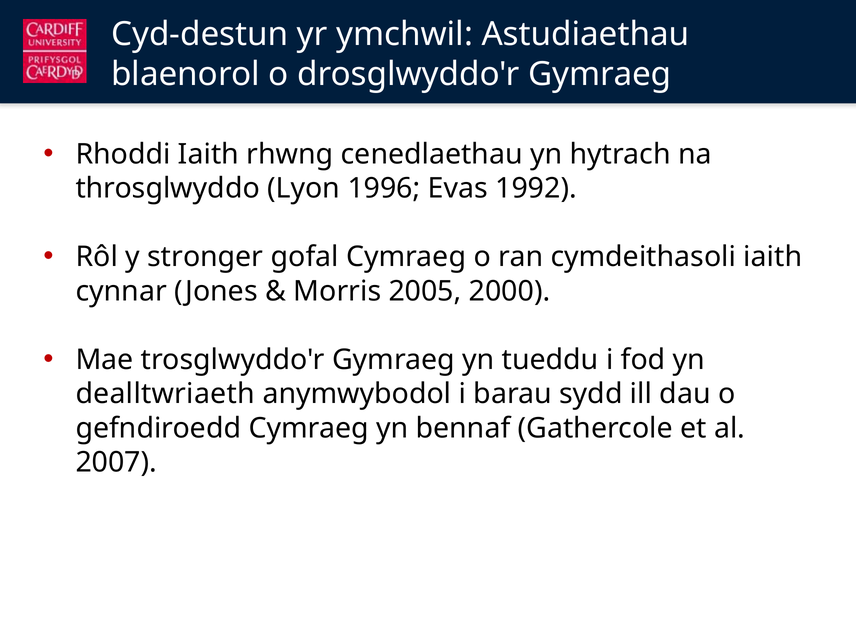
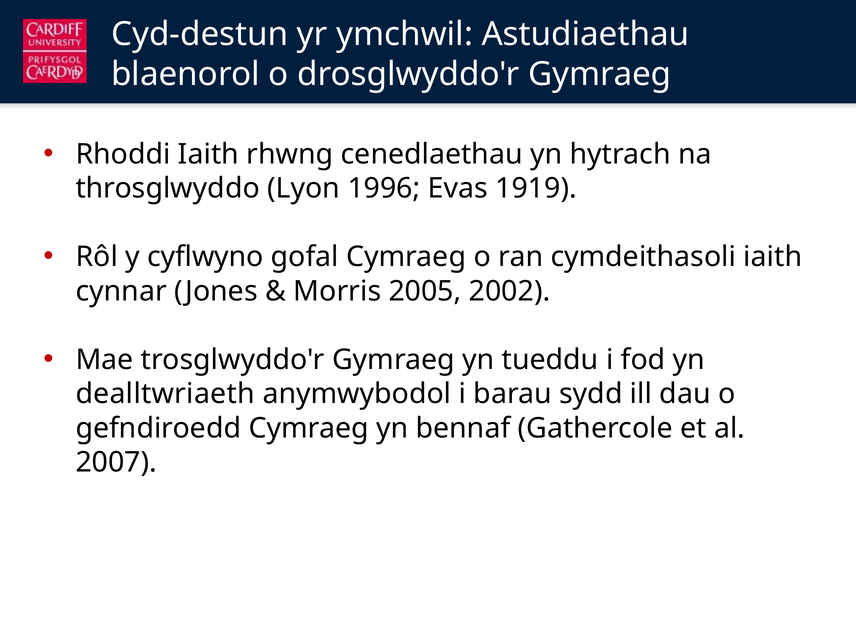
1992: 1992 -> 1919
stronger: stronger -> cyflwyno
2000: 2000 -> 2002
